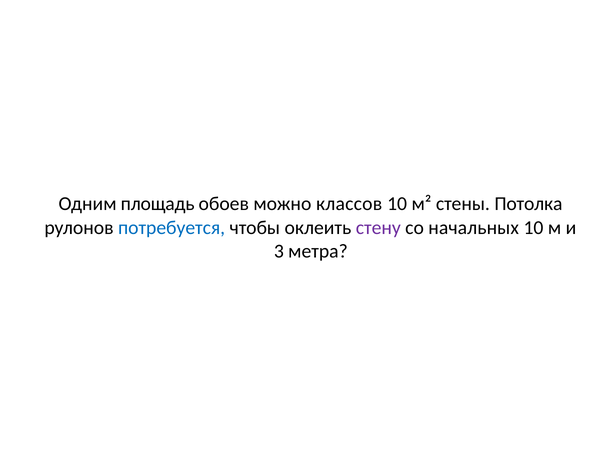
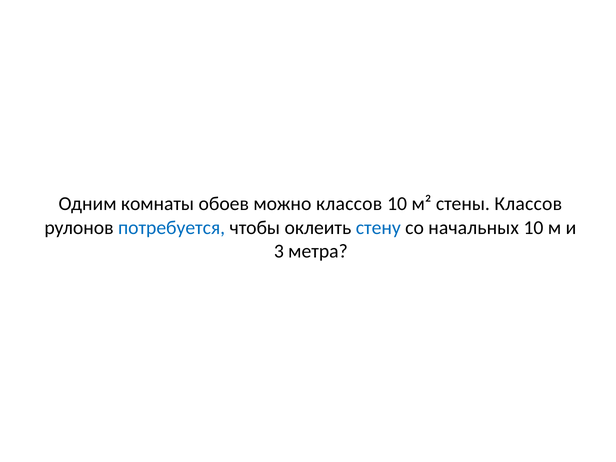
площадь: площадь -> комнаты
стены Потолка: Потолка -> Классов
стену colour: purple -> blue
